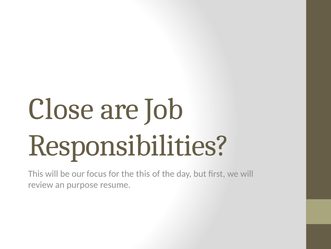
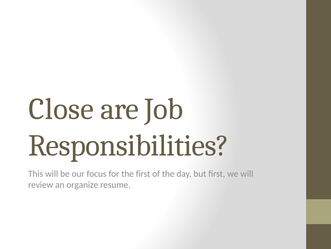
the this: this -> first
purpose: purpose -> organize
